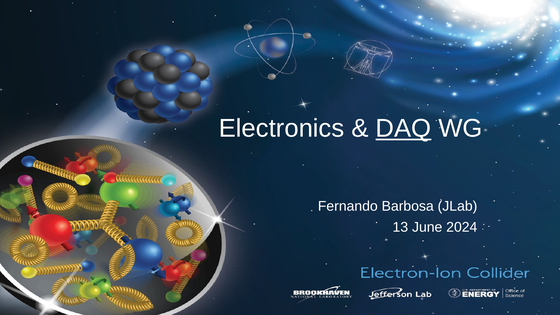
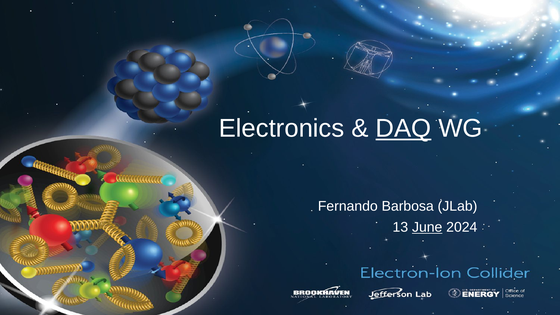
June underline: none -> present
